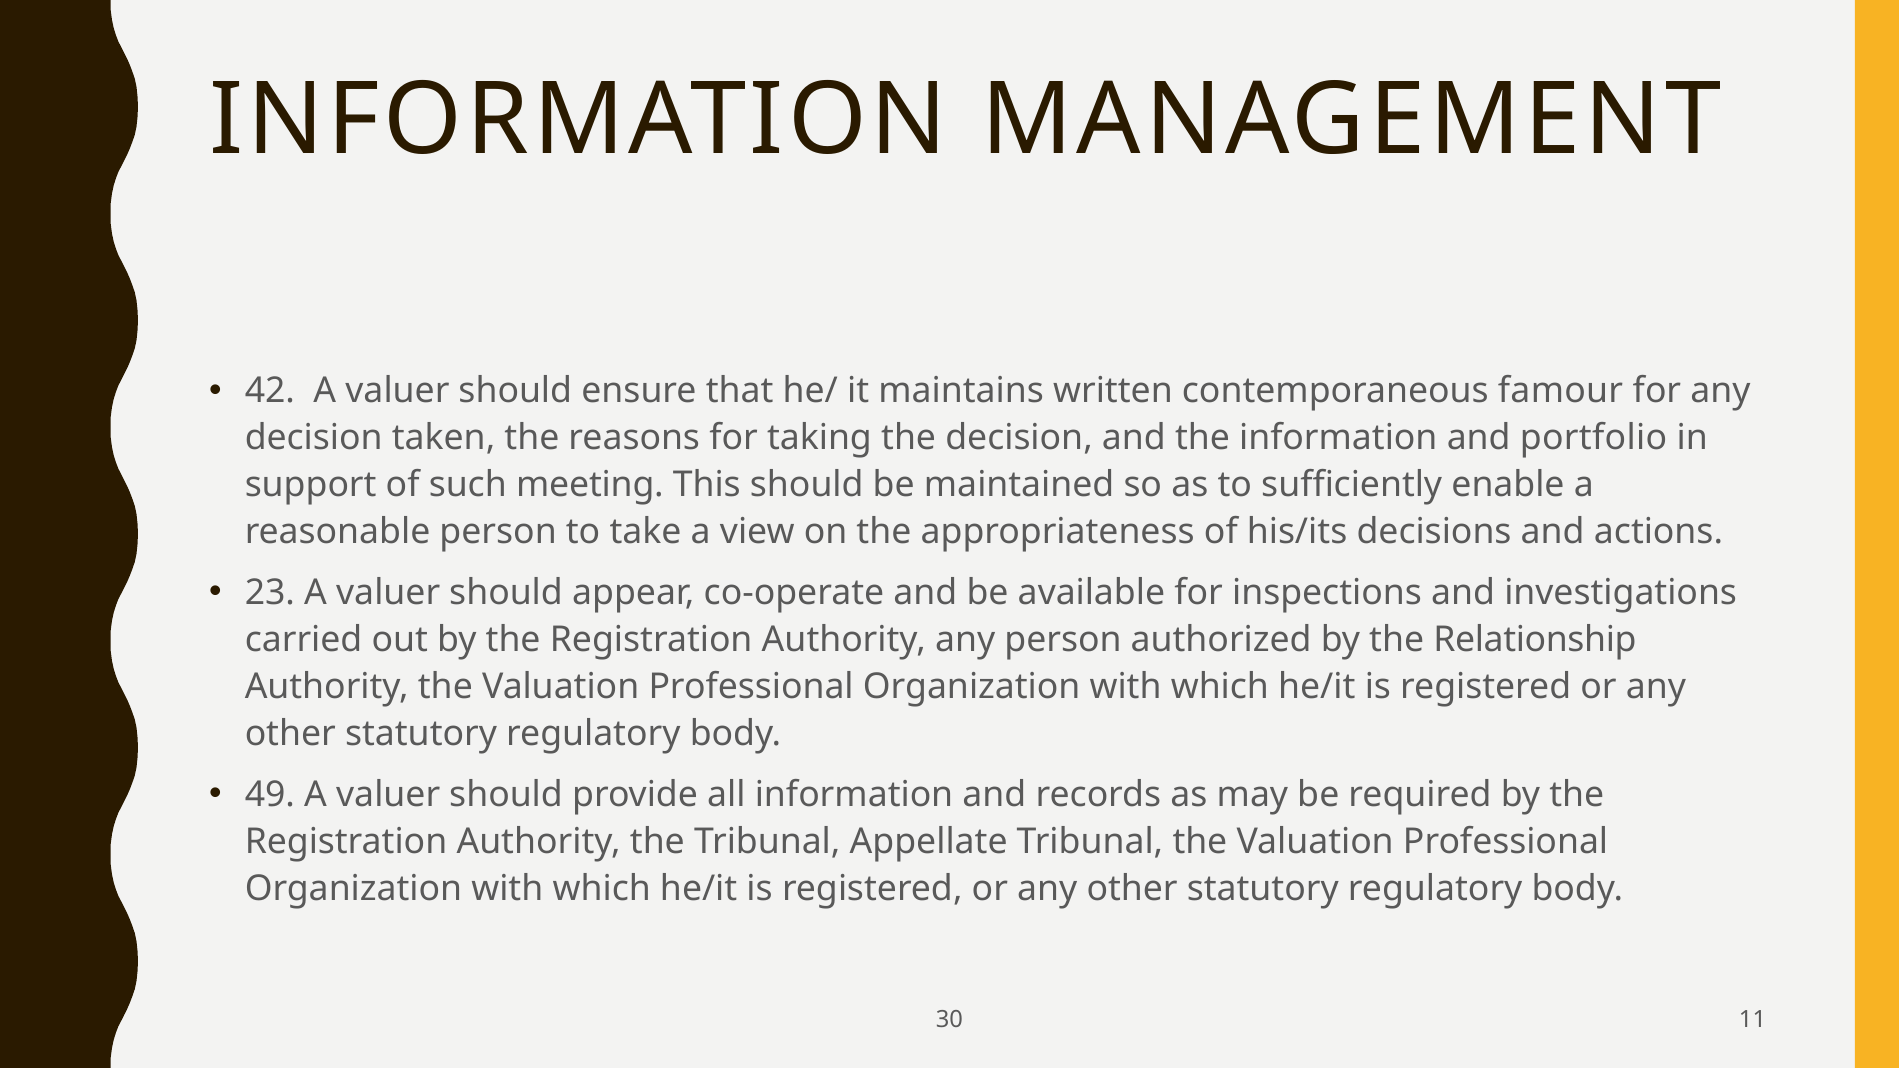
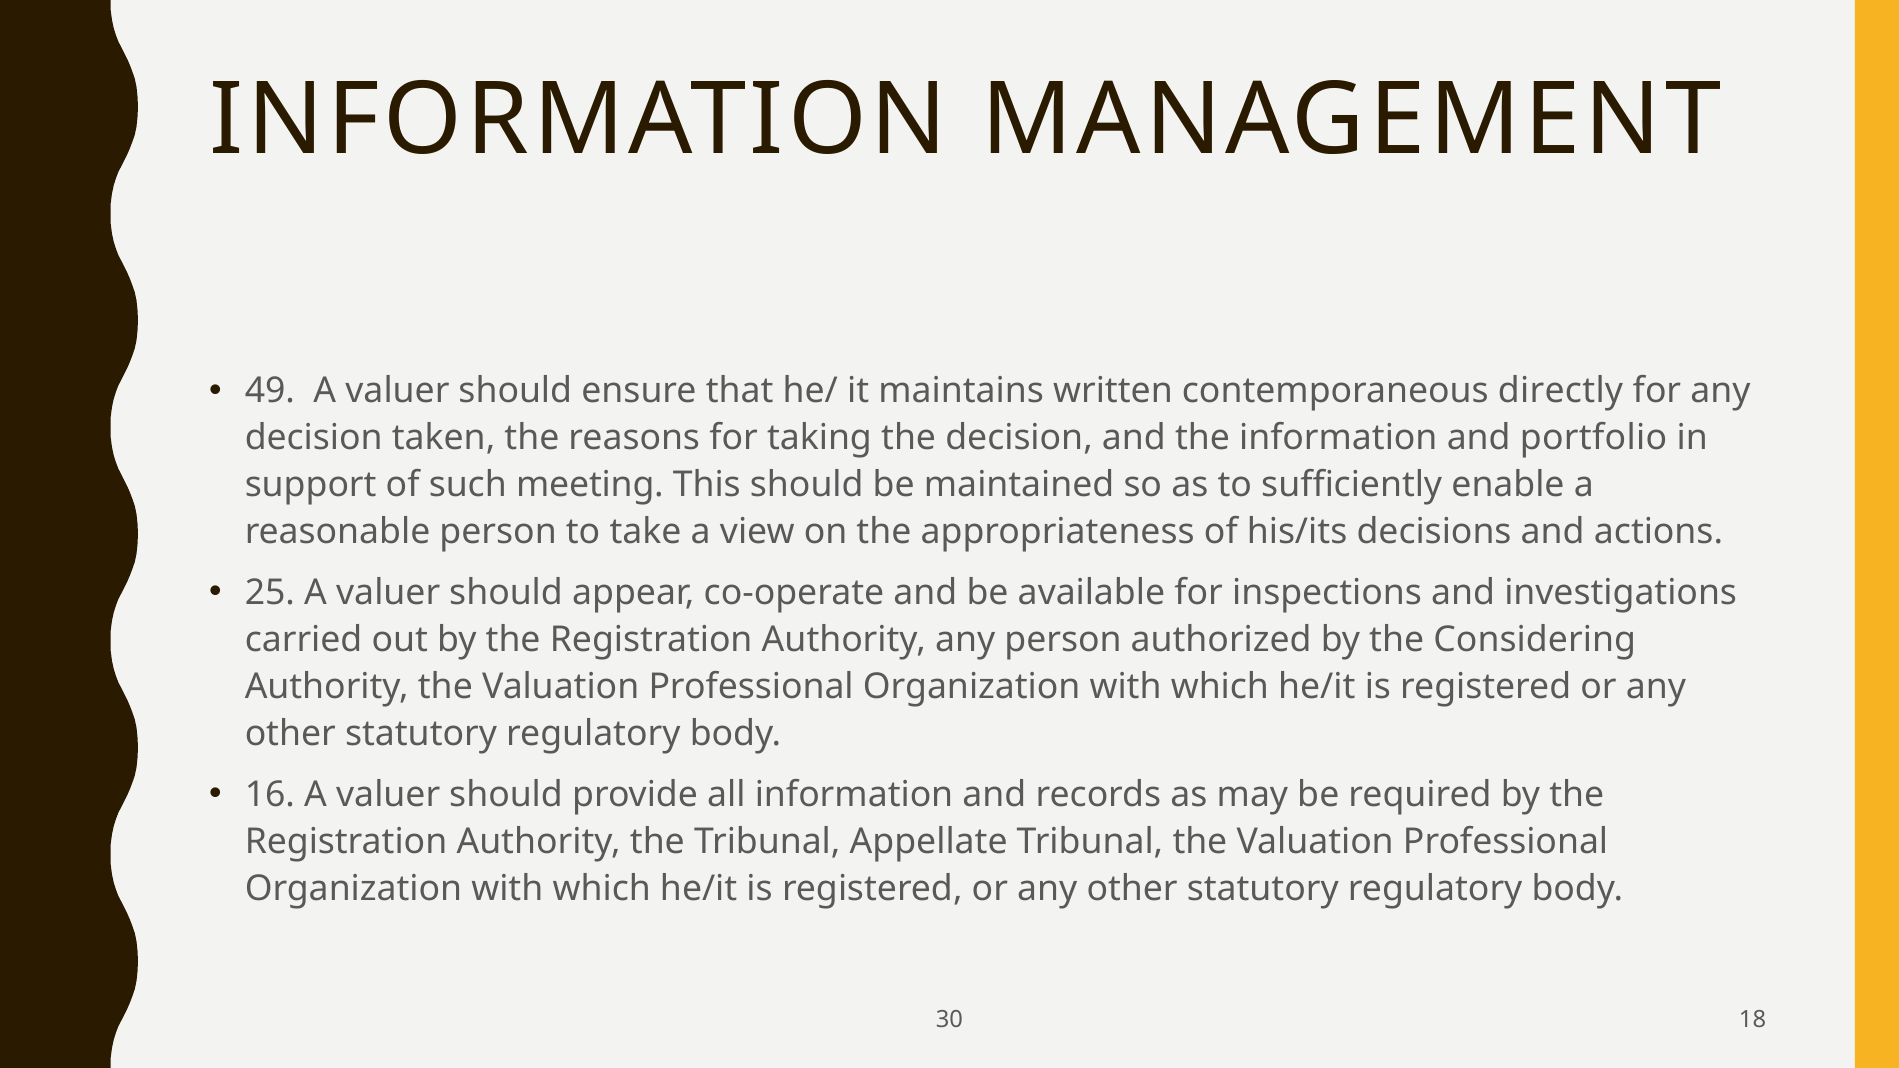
42: 42 -> 49
famour: famour -> directly
23: 23 -> 25
Relationship: Relationship -> Considering
49: 49 -> 16
11: 11 -> 18
